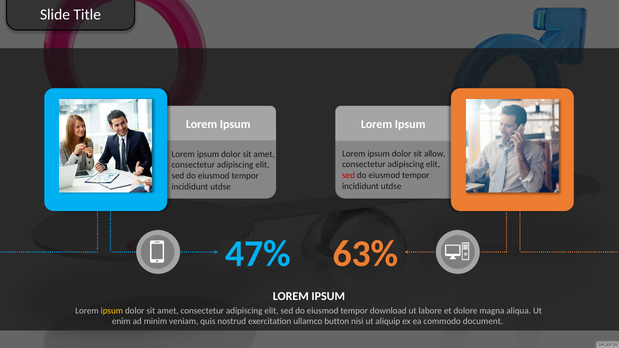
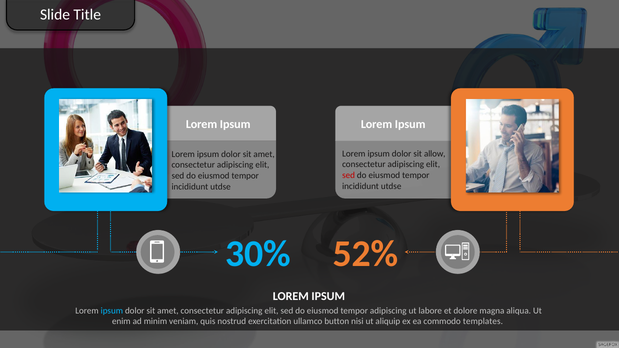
47%: 47% -> 30%
63%: 63% -> 52%
ipsum at (112, 311) colour: yellow -> light blue
tempor download: download -> adipiscing
document: document -> templates
